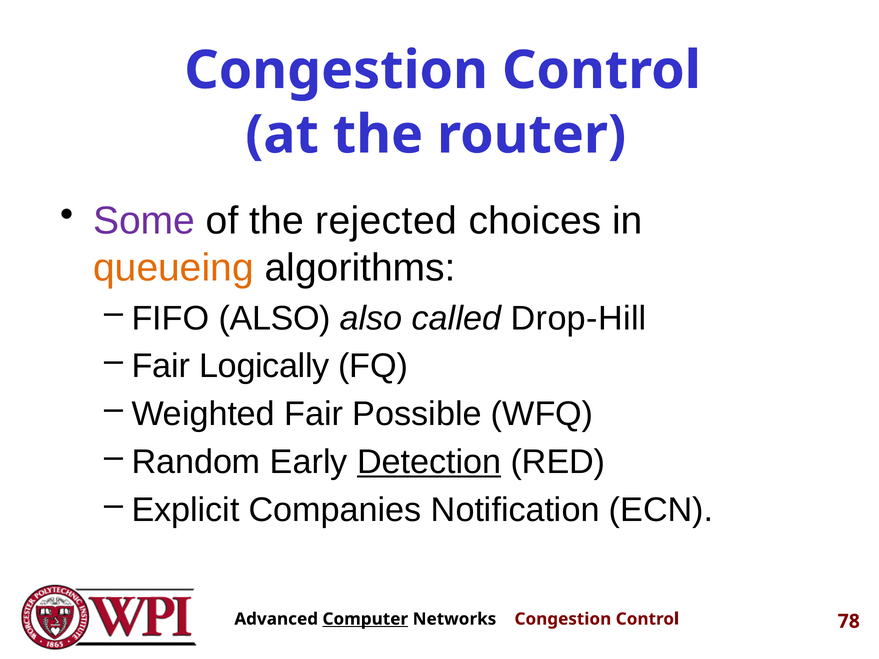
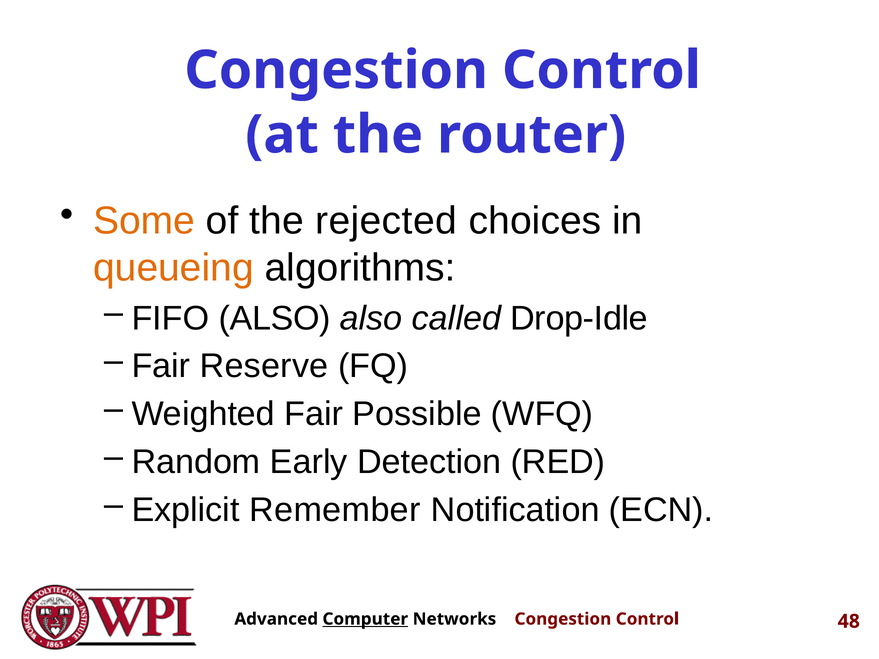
Some colour: purple -> orange
Drop-Hill: Drop-Hill -> Drop-Idle
Logically: Logically -> Reserve
Detection underline: present -> none
Companies: Companies -> Remember
78: 78 -> 48
